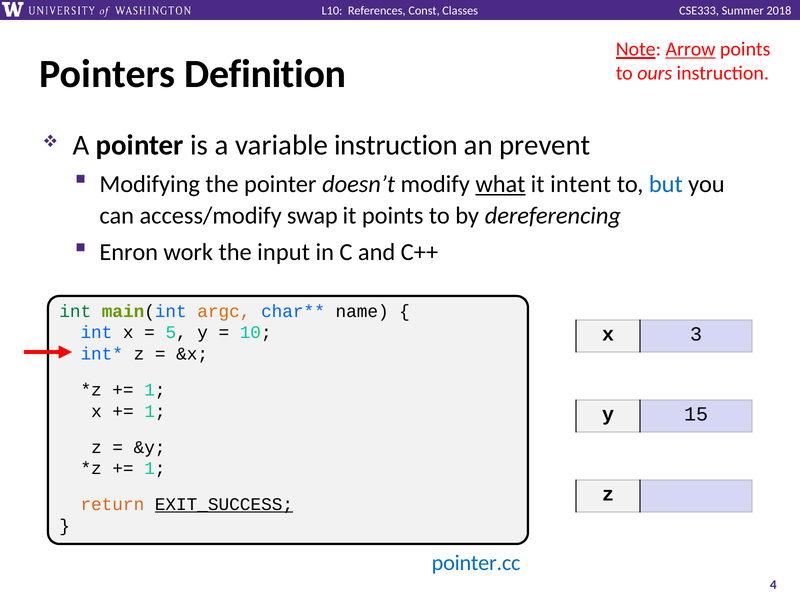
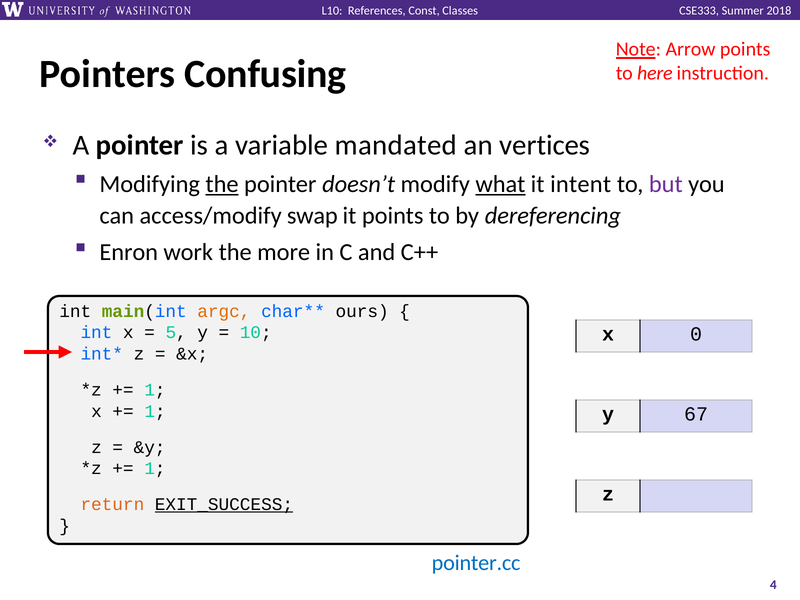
Arrow underline: present -> none
Definition: Definition -> Confusing
ours: ours -> here
variable instruction: instruction -> mandated
prevent: prevent -> vertices
the at (222, 184) underline: none -> present
but colour: blue -> purple
input: input -> more
int at (75, 311) colour: green -> black
name: name -> ours
3: 3 -> 0
15: 15 -> 67
